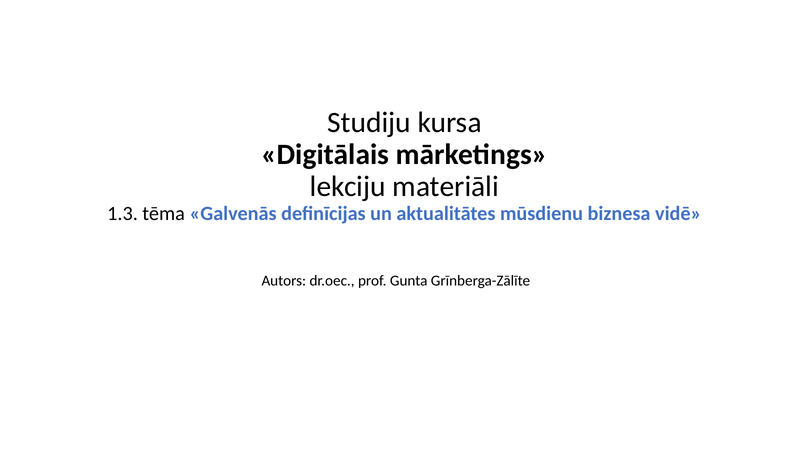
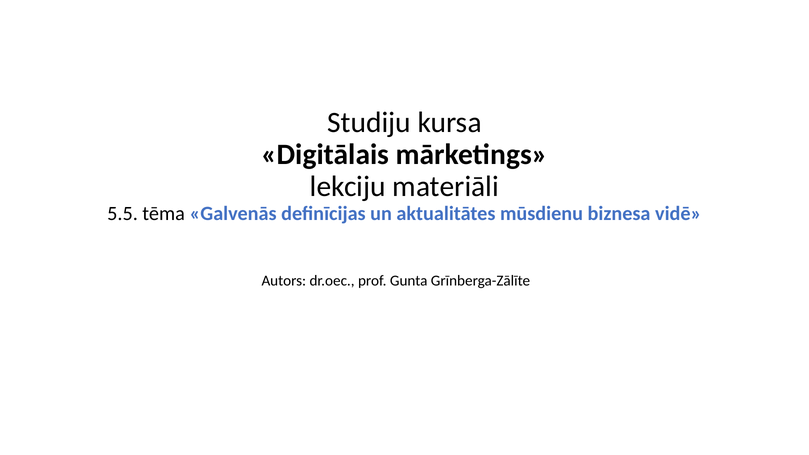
1.3: 1.3 -> 5.5
